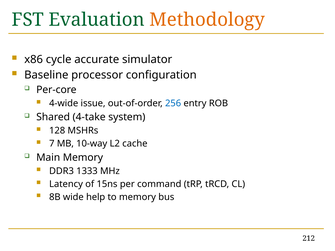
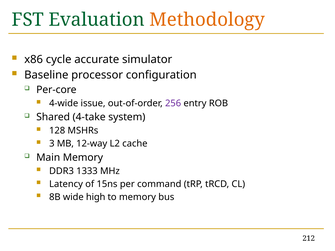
256 colour: blue -> purple
7: 7 -> 3
10-way: 10-way -> 12-way
help: help -> high
